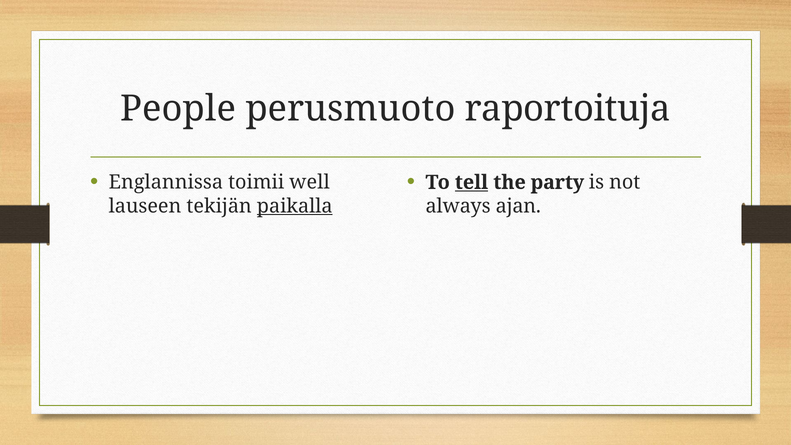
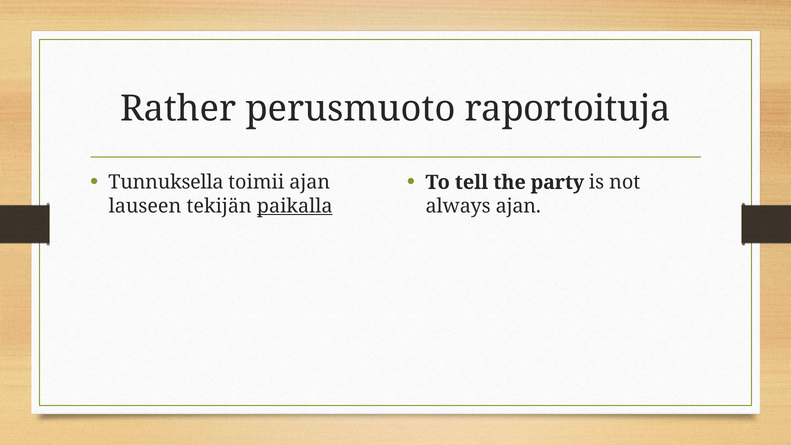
People: People -> Rather
Englannissa: Englannissa -> Tunnuksella
toimii well: well -> ajan
tell underline: present -> none
